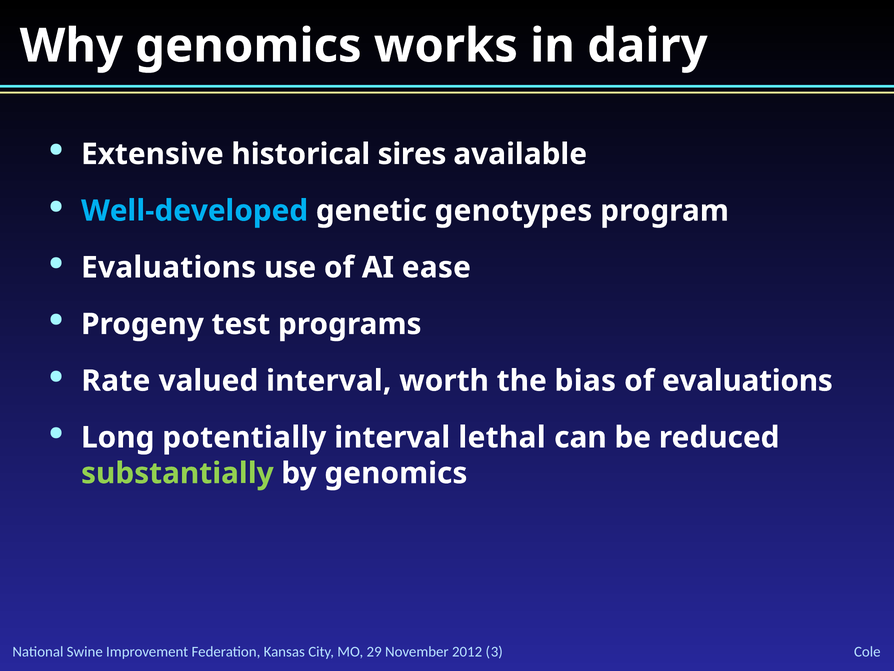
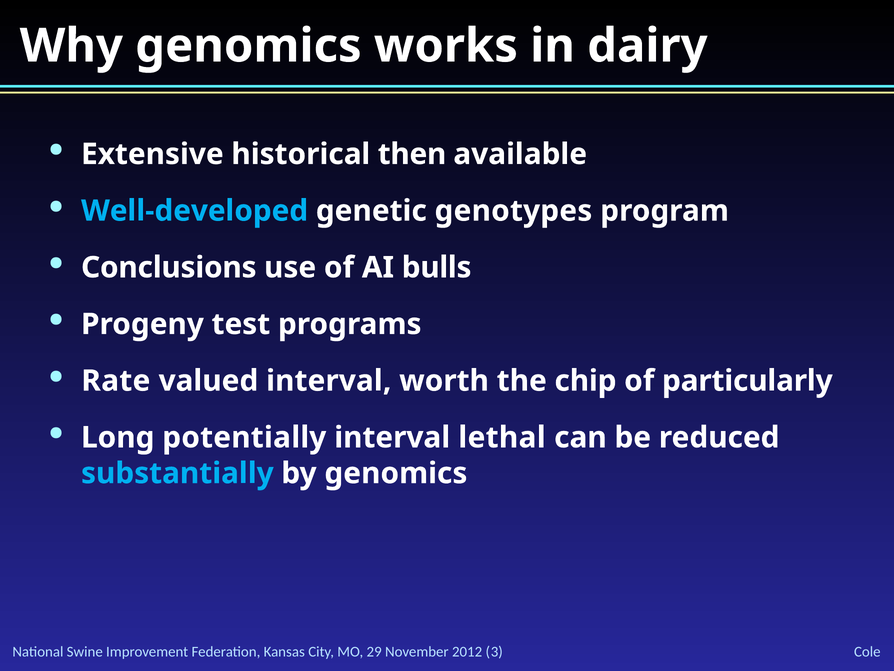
sires: sires -> then
Evaluations at (169, 267): Evaluations -> Conclusions
ease: ease -> bulls
bias: bias -> chip
of evaluations: evaluations -> particularly
substantially colour: light green -> light blue
